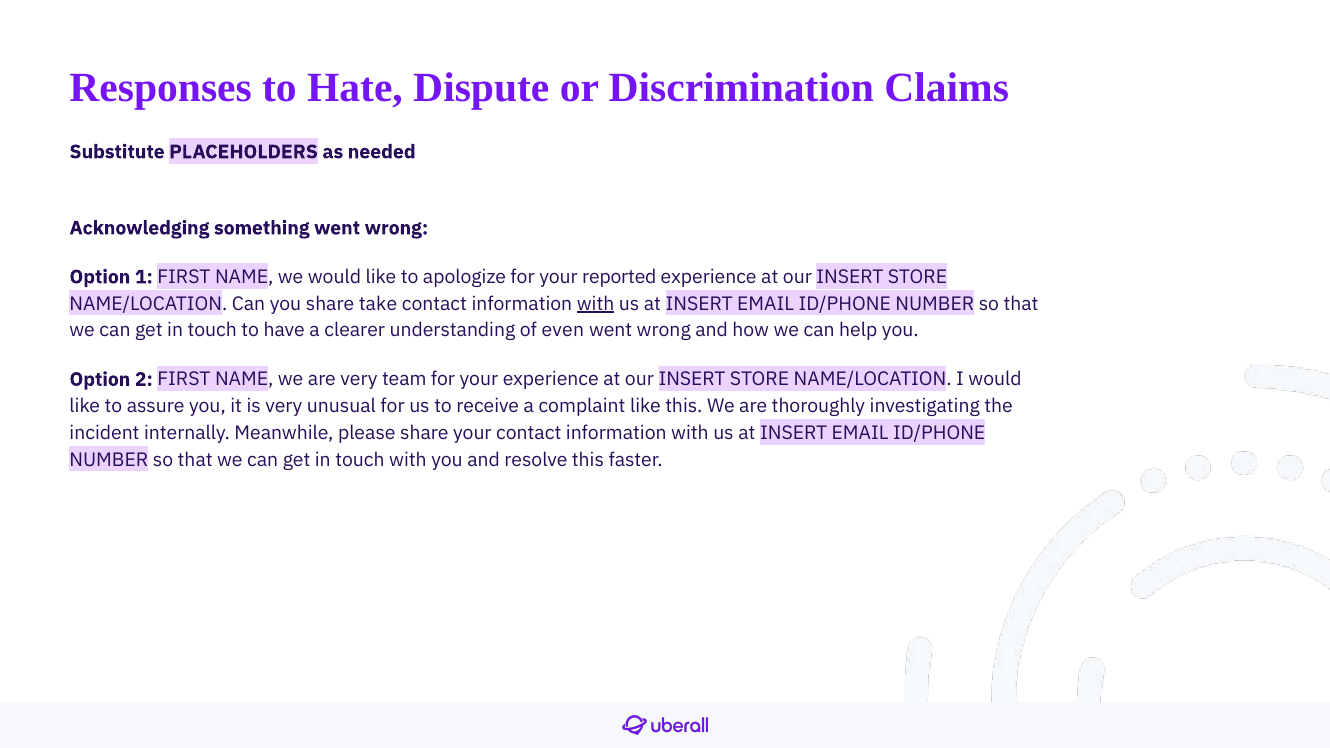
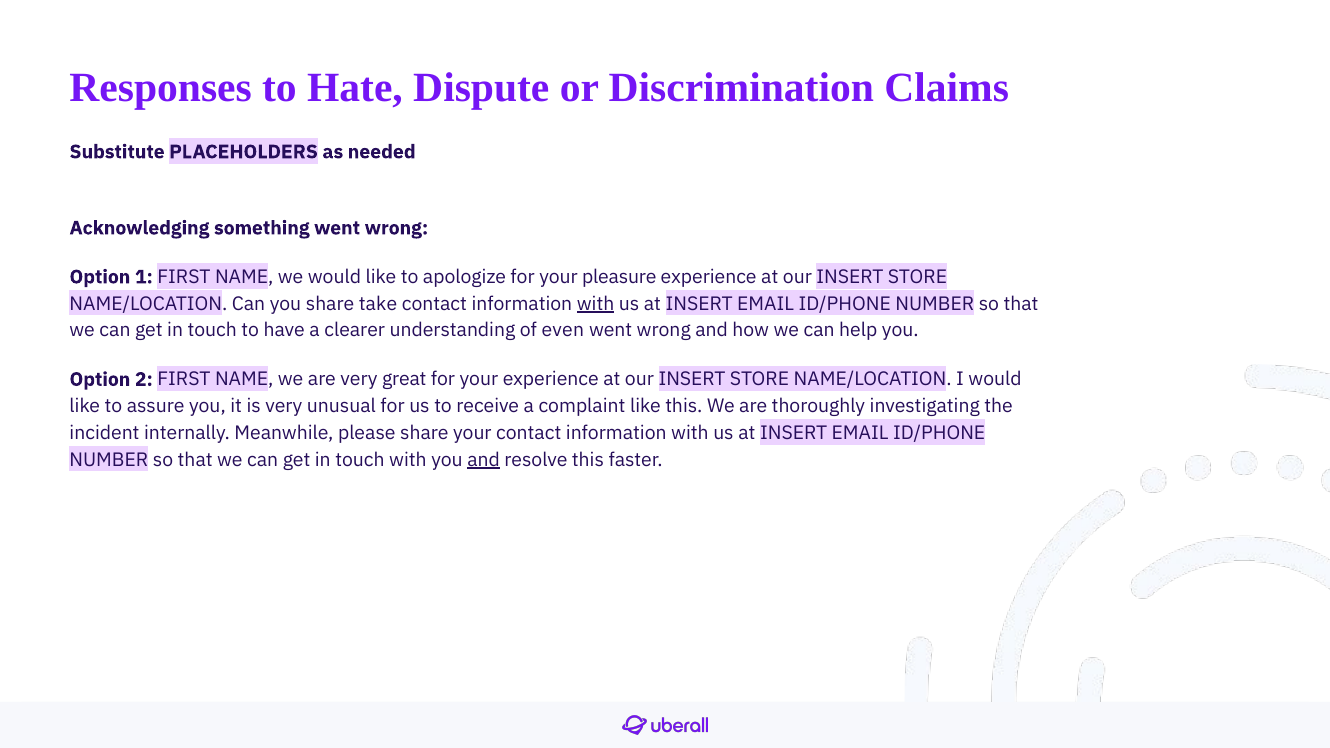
reported: reported -> pleasure
team: team -> great
and at (484, 460) underline: none -> present
